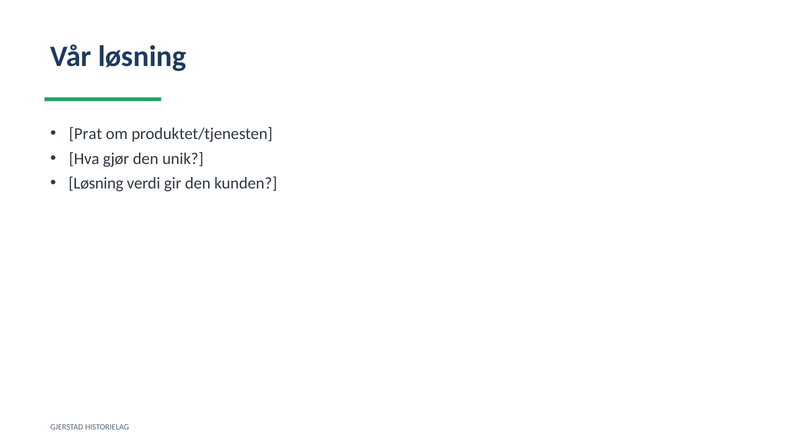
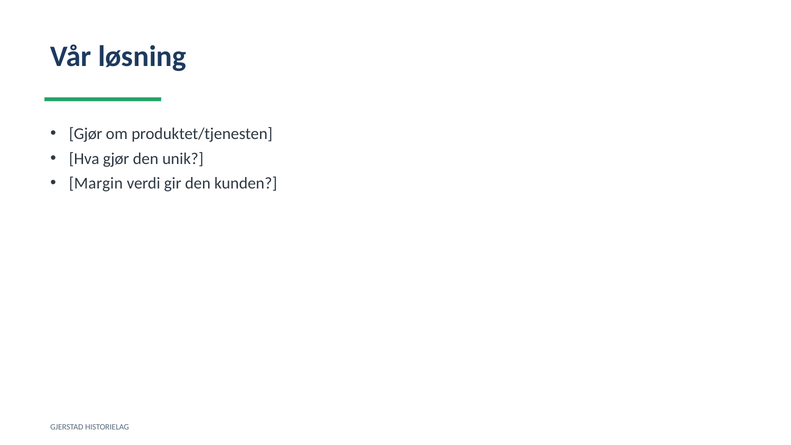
Prat at (85, 134): Prat -> Gjør
Løsning at (96, 183): Løsning -> Margin
